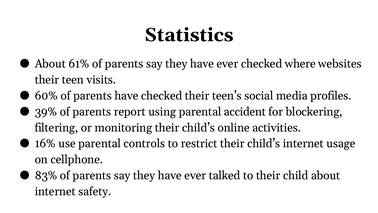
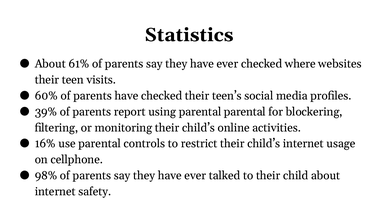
parental accident: accident -> parental
83%: 83% -> 98%
